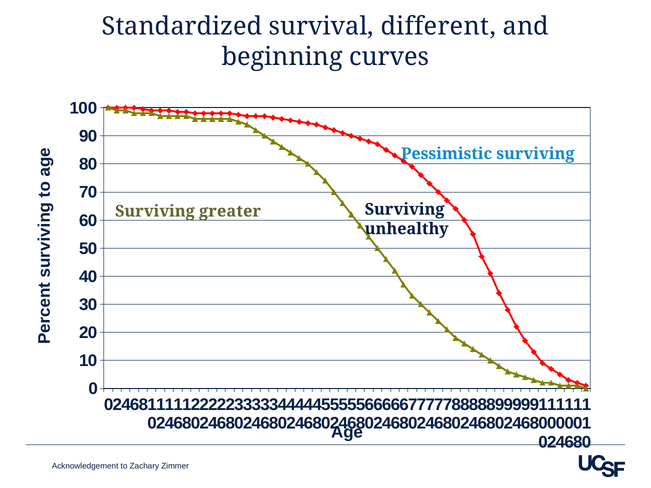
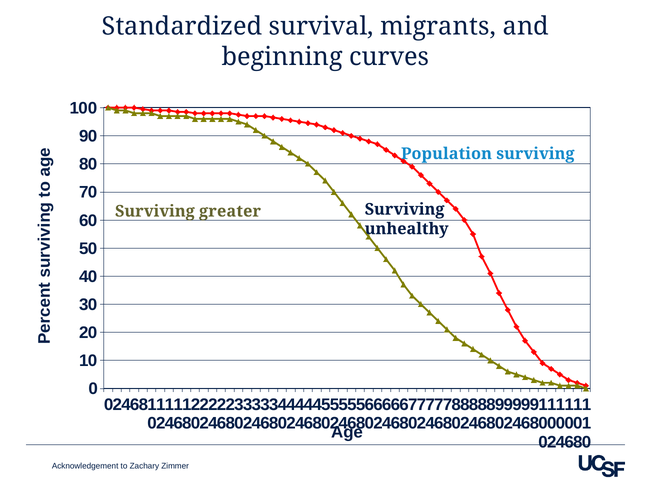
different: different -> migrants
Pessimistic: Pessimistic -> Population
